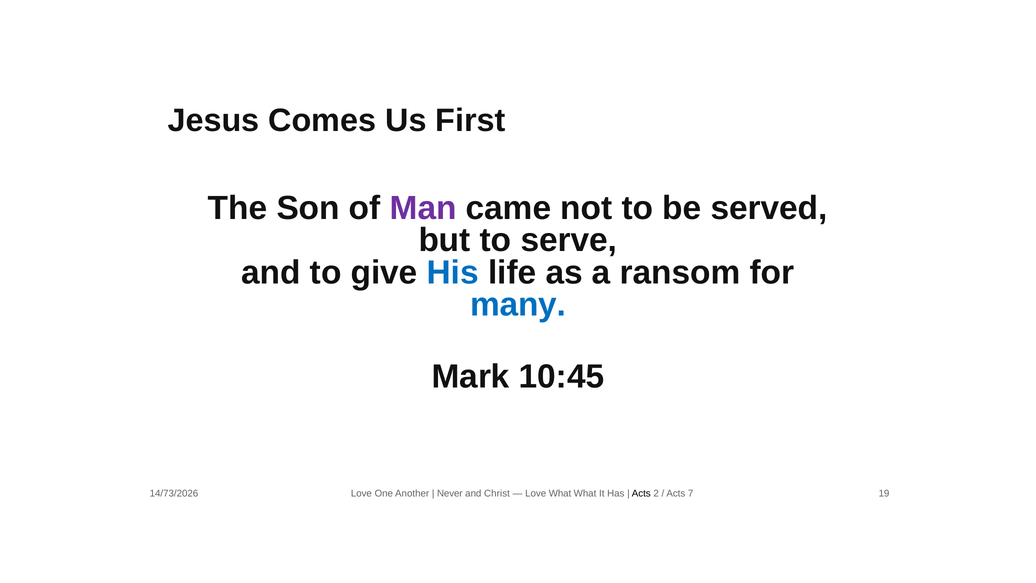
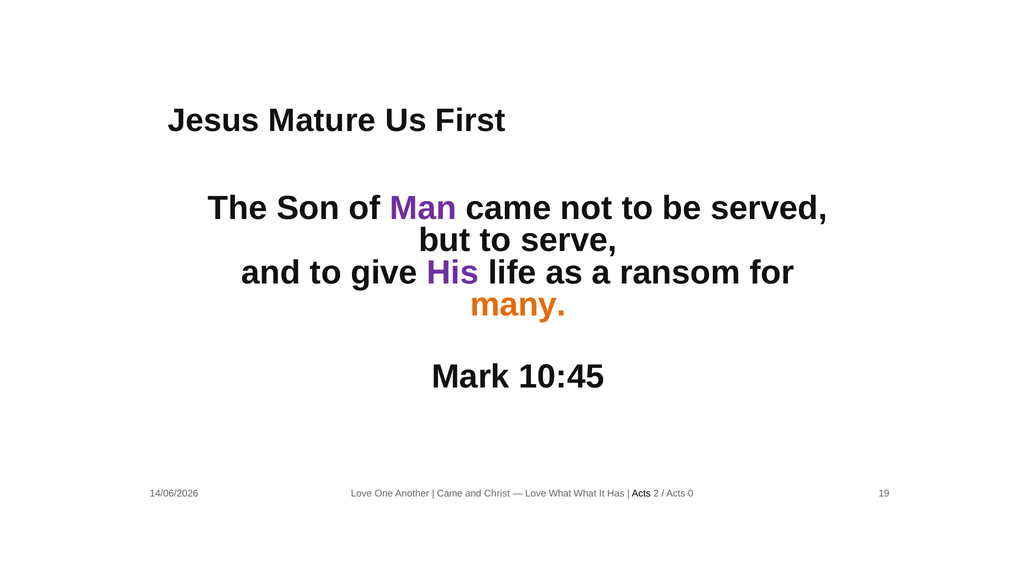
Comes: Comes -> Mature
His colour: blue -> purple
many colour: blue -> orange
14/73/2026: 14/73/2026 -> 14/06/2026
Never at (450, 493): Never -> Came
7: 7 -> 0
